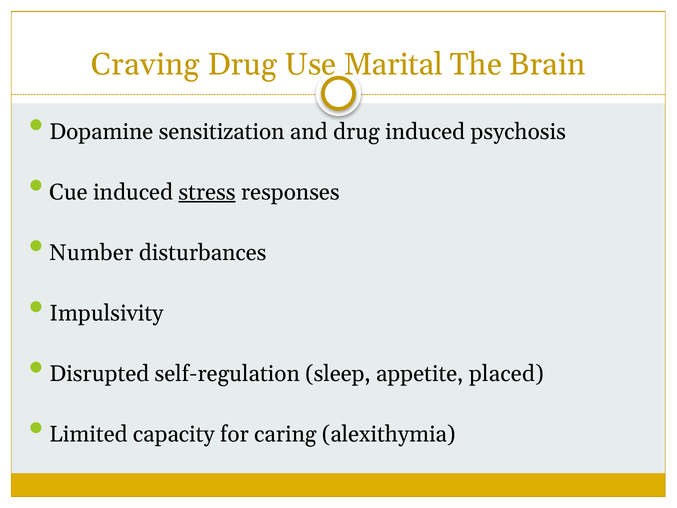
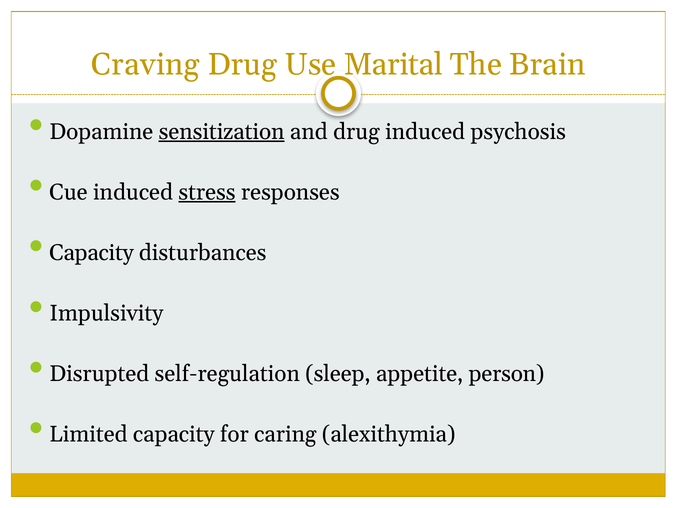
sensitization underline: none -> present
Number at (91, 253): Number -> Capacity
placed: placed -> person
